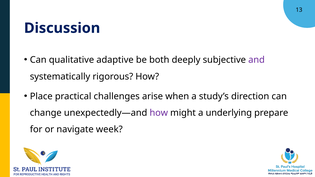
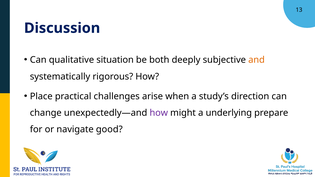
adaptive: adaptive -> situation
and colour: purple -> orange
week: week -> good
